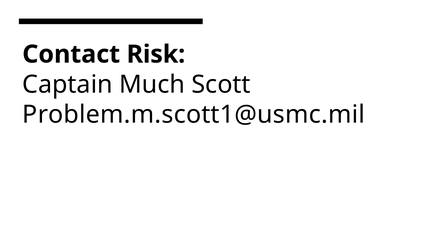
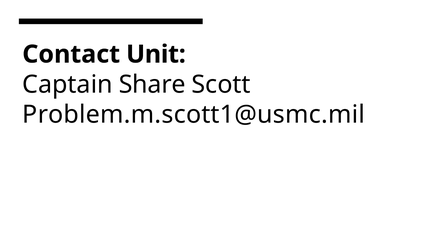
Risk: Risk -> Unit
Much: Much -> Share
